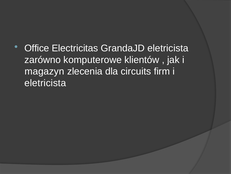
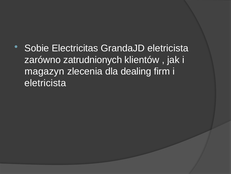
Office: Office -> Sobie
komputerowe: komputerowe -> zatrudnionych
circuits: circuits -> dealing
